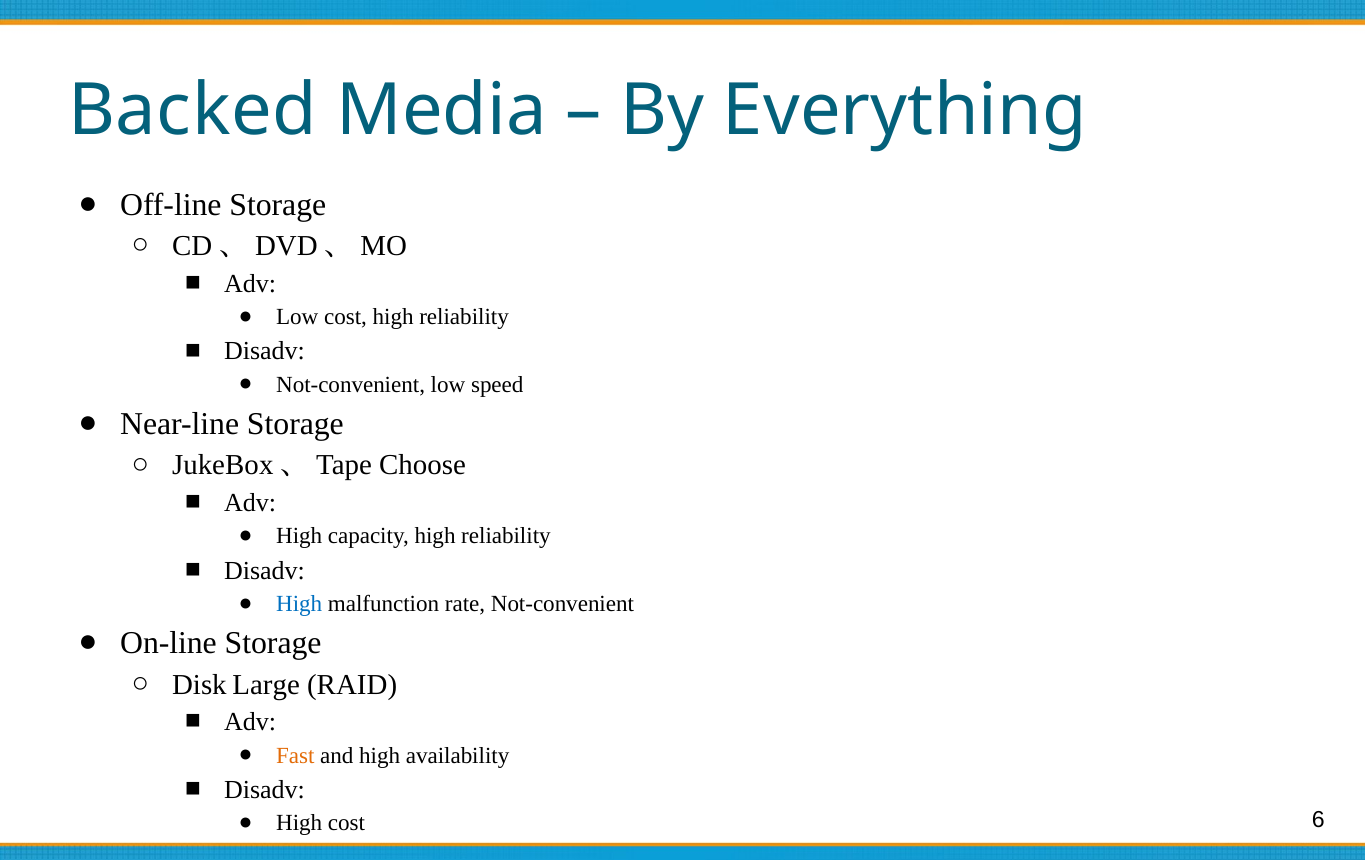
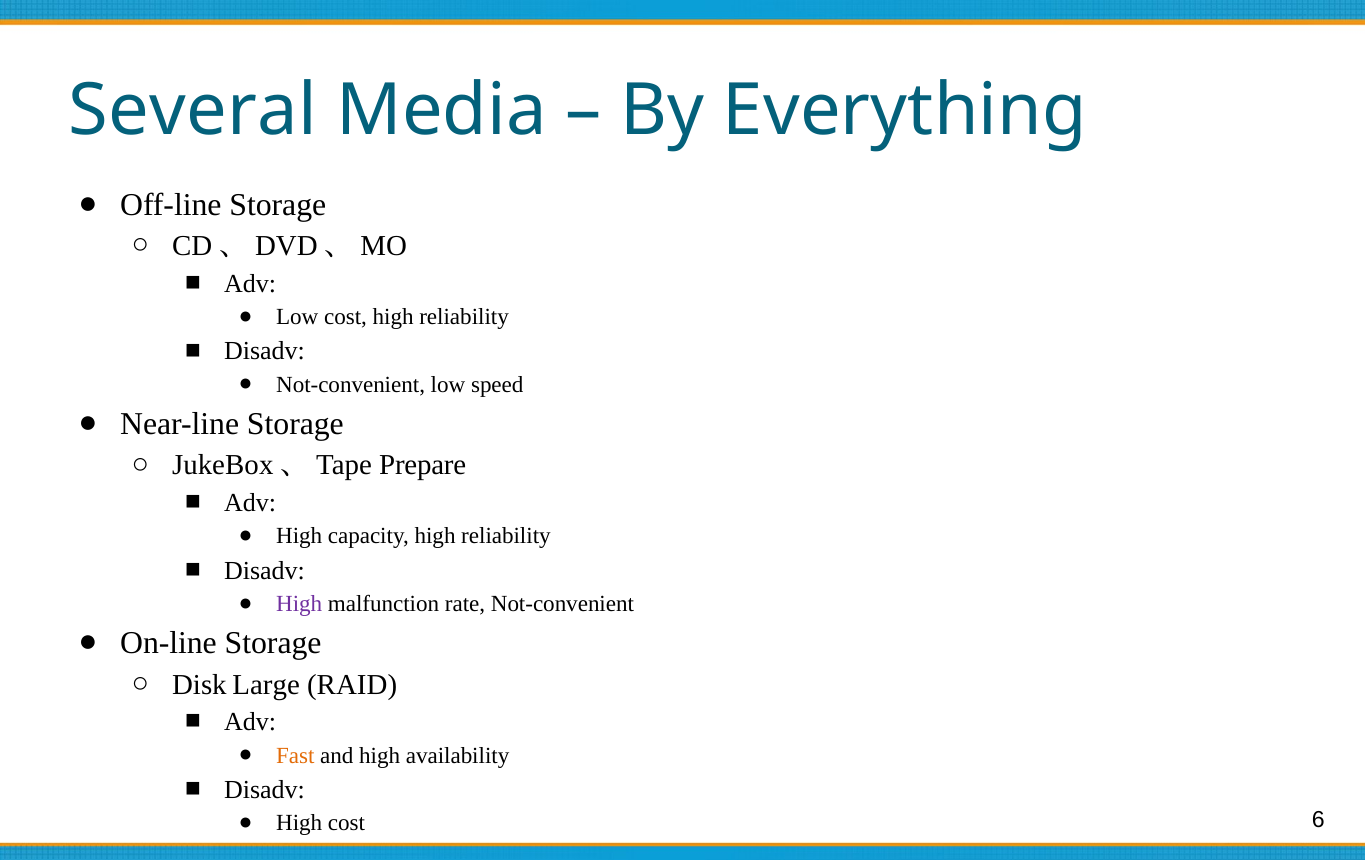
Backed: Backed -> Several
Choose: Choose -> Prepare
High at (299, 604) colour: blue -> purple
